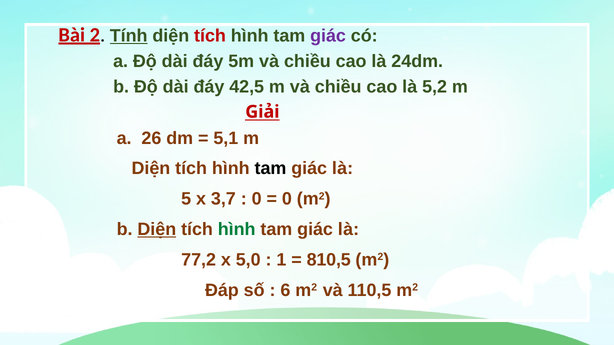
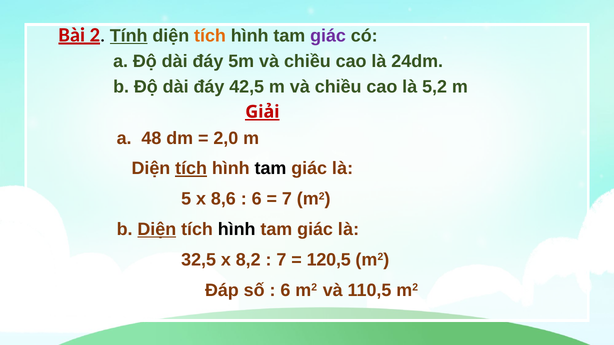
tích at (210, 36) colour: red -> orange
Giải underline: none -> present
26: 26 -> 48
5,1: 5,1 -> 2,0
tích at (191, 169) underline: none -> present
3,7: 3,7 -> 8,6
0 at (257, 199): 0 -> 6
0 at (287, 199): 0 -> 7
hình at (237, 230) colour: green -> black
77,2: 77,2 -> 32,5
5,0: 5,0 -> 8,2
1 at (281, 260): 1 -> 7
810,5: 810,5 -> 120,5
